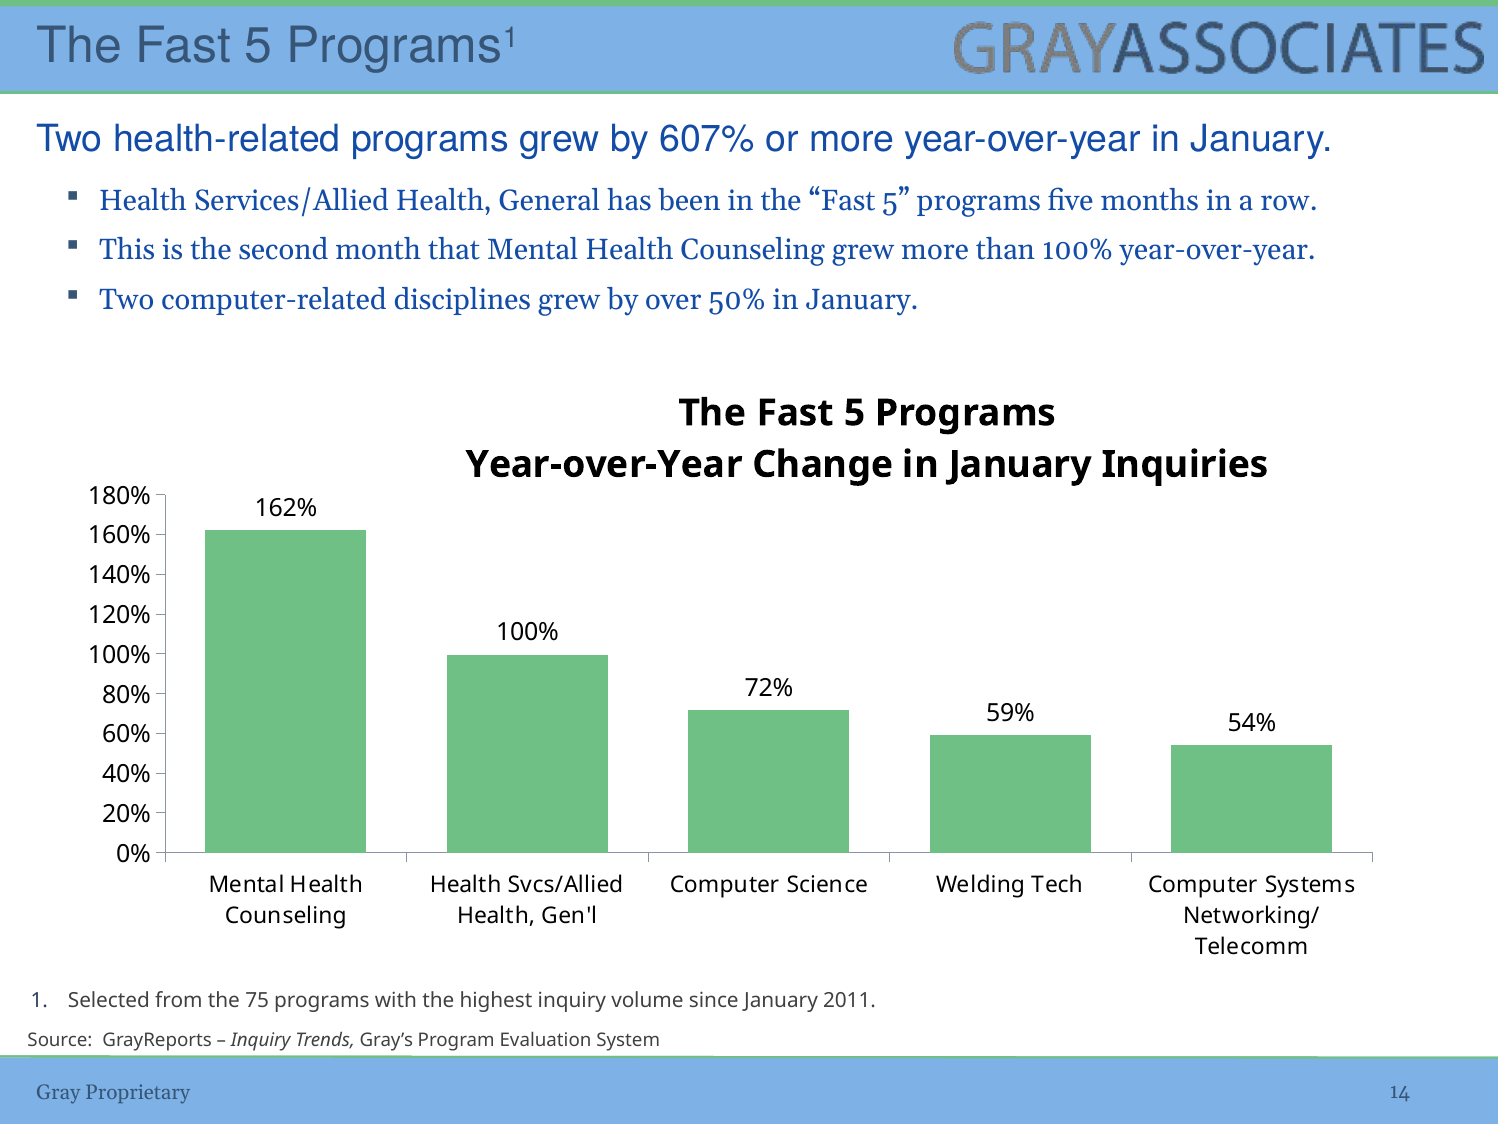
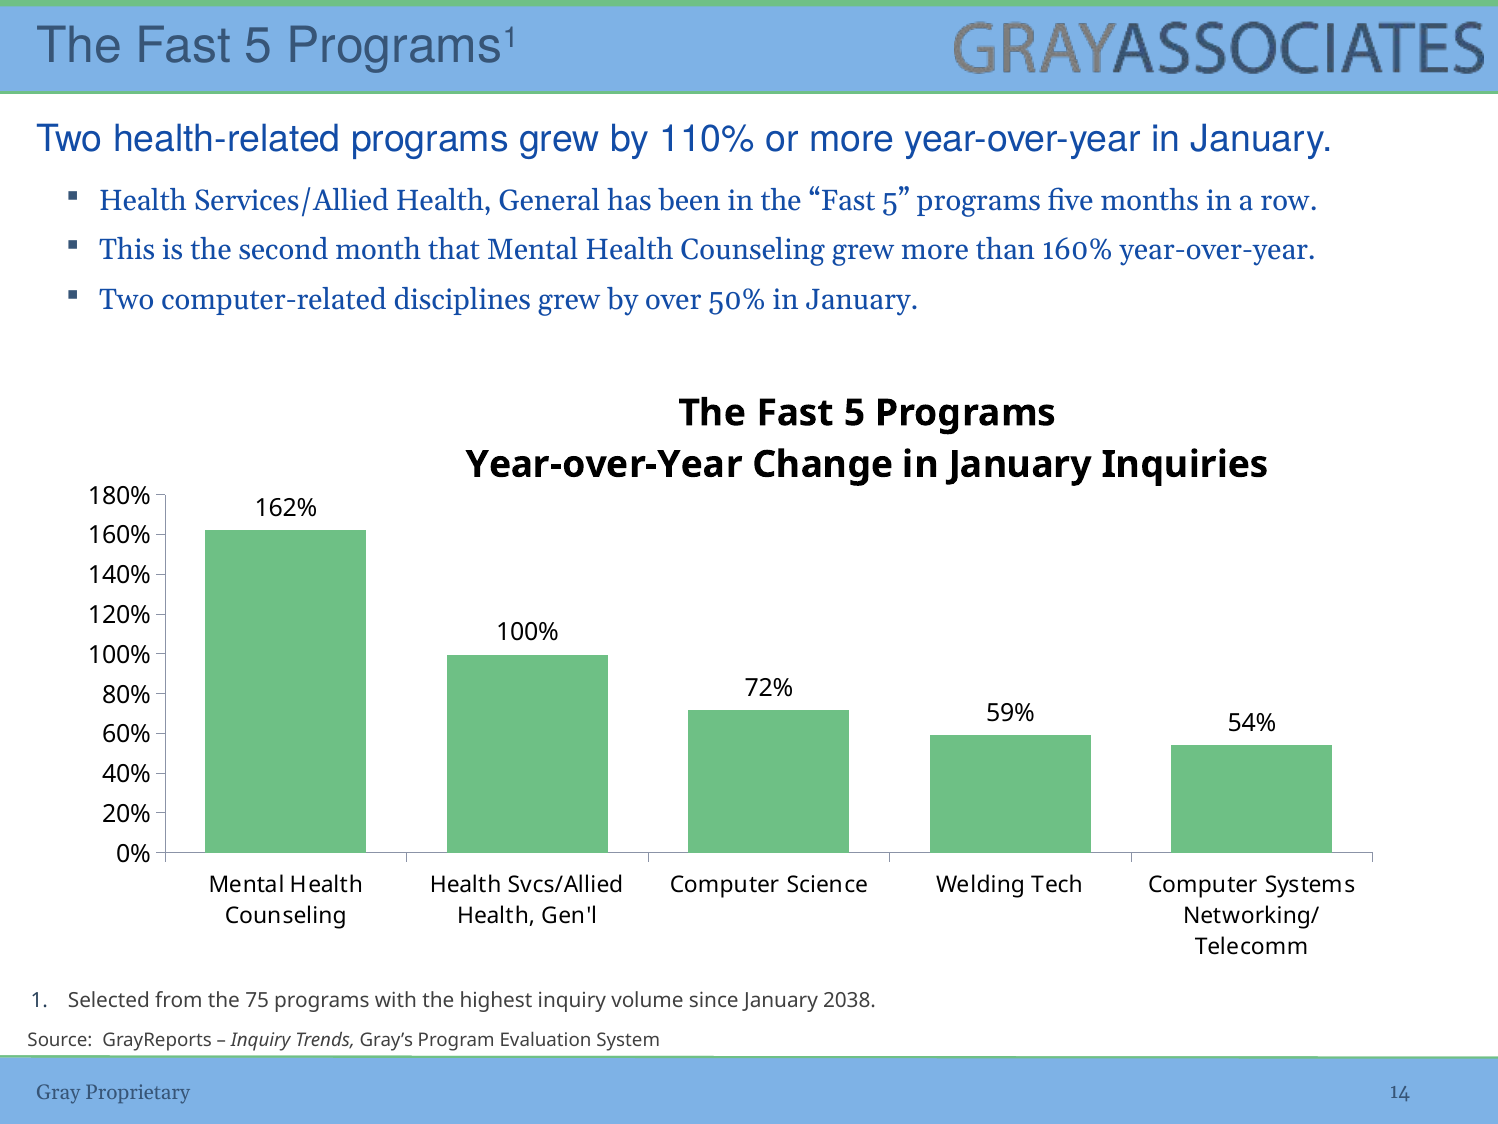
607%: 607% -> 110%
than 100%: 100% -> 160%
2011: 2011 -> 2038
